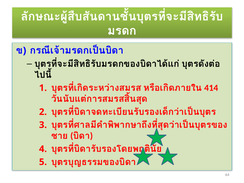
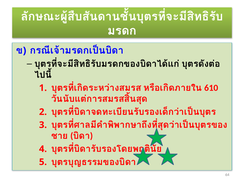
414: 414 -> 610
